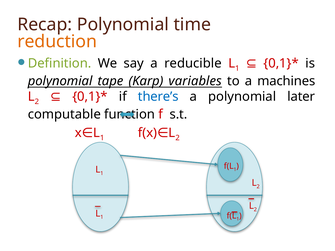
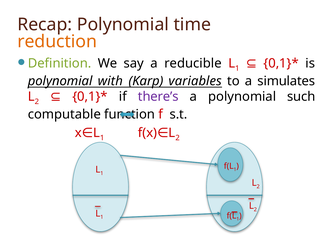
tape: tape -> with
machines: machines -> simulates
there’s colour: blue -> purple
later: later -> such
